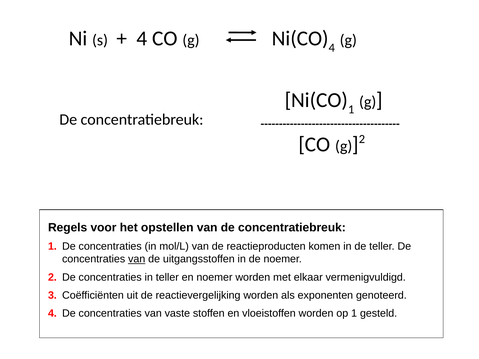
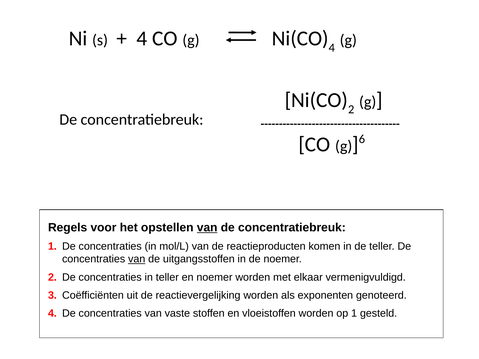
1 at (351, 110): 1 -> 2
2 at (362, 139): 2 -> 6
van at (207, 228) underline: none -> present
